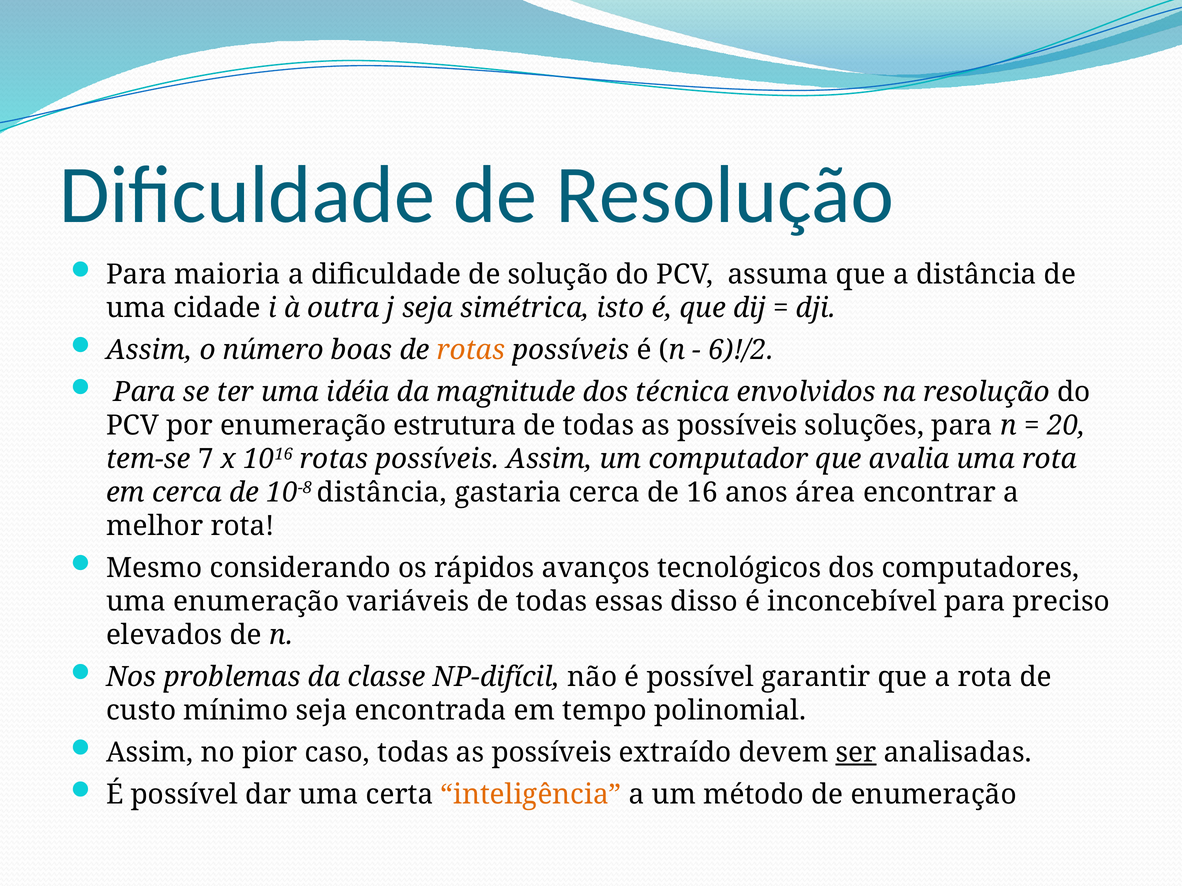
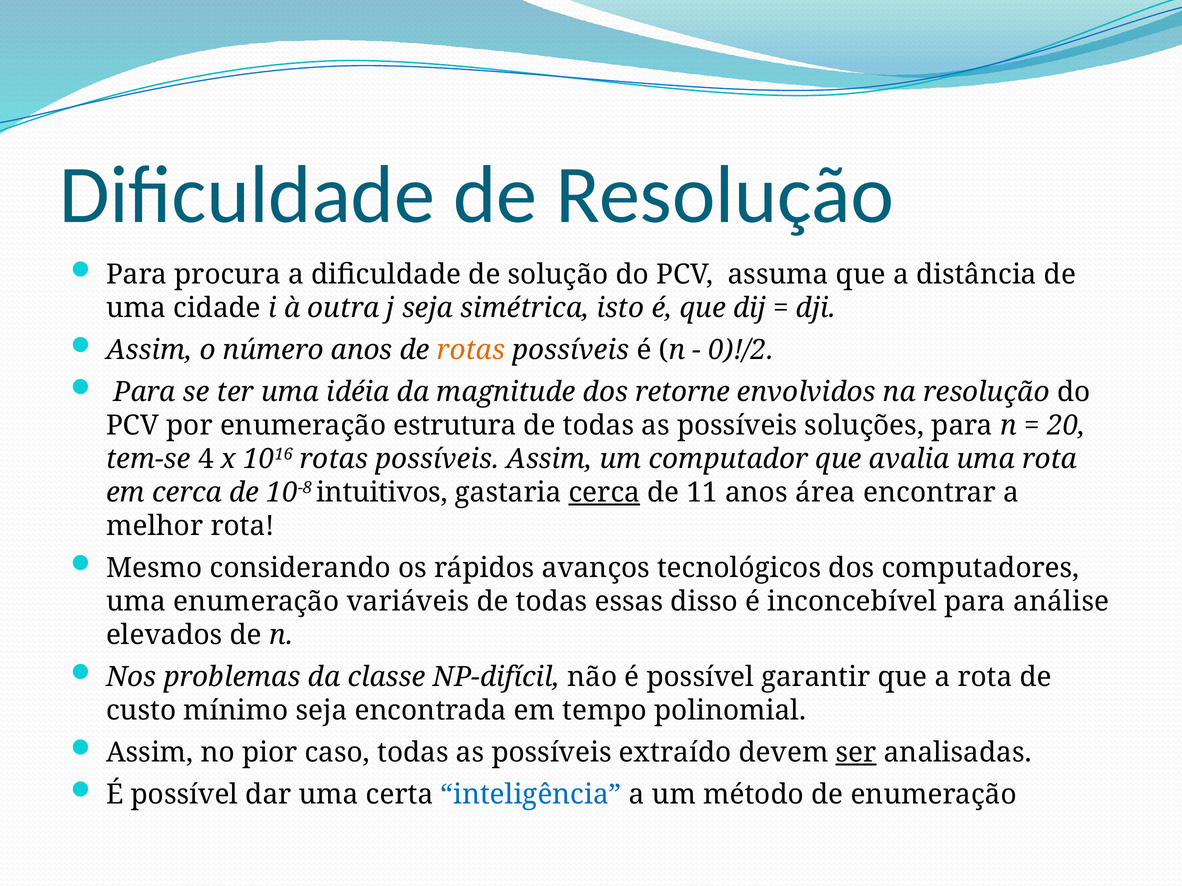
maioria: maioria -> procura
número boas: boas -> anos
6)!/2: 6)!/2 -> 0)!/2
técnica: técnica -> retorne
7: 7 -> 4
10-8 distância: distância -> intuitivos
cerca at (604, 493) underline: none -> present
16: 16 -> 11
preciso: preciso -> análise
inteligência colour: orange -> blue
